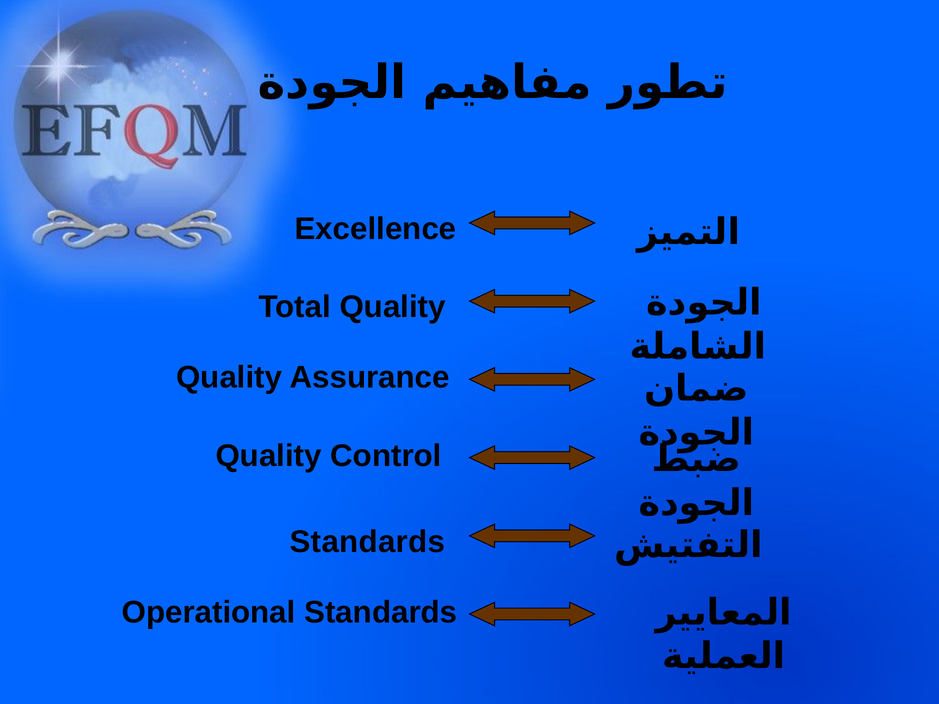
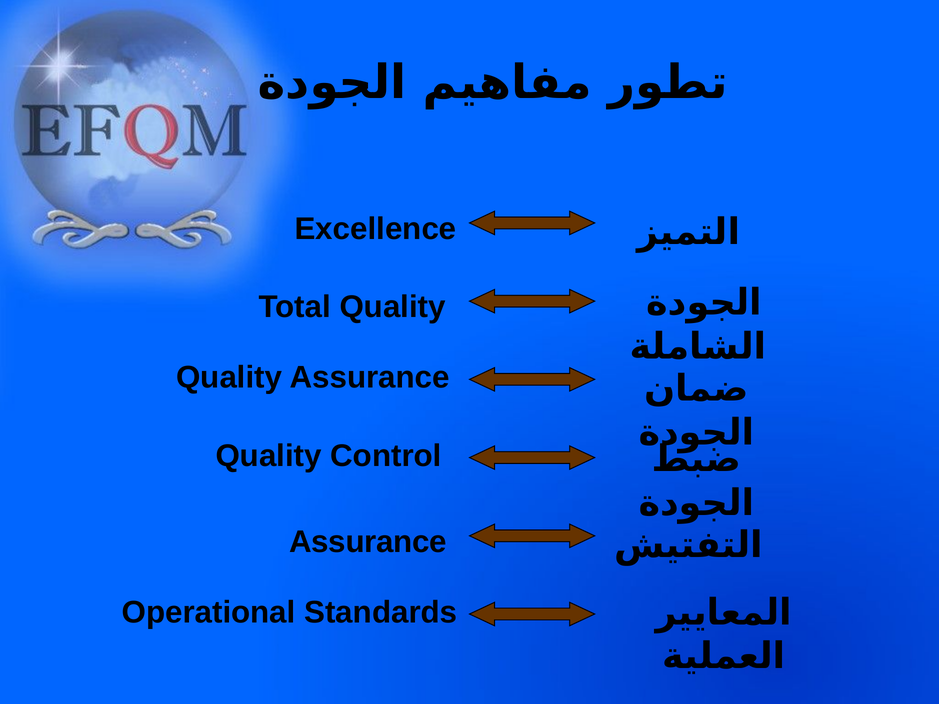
Standards at (367, 542): Standards -> Assurance
